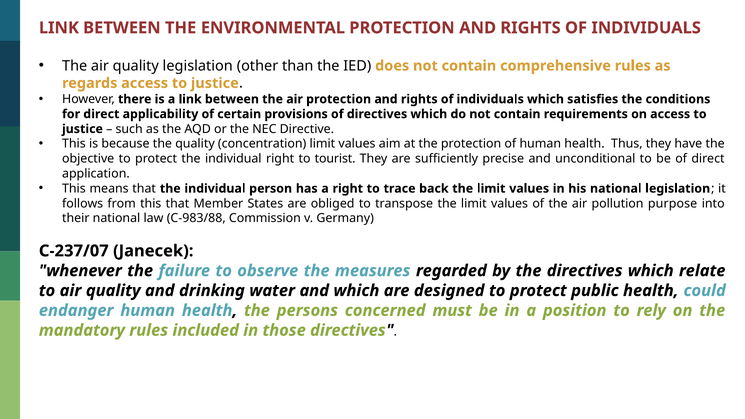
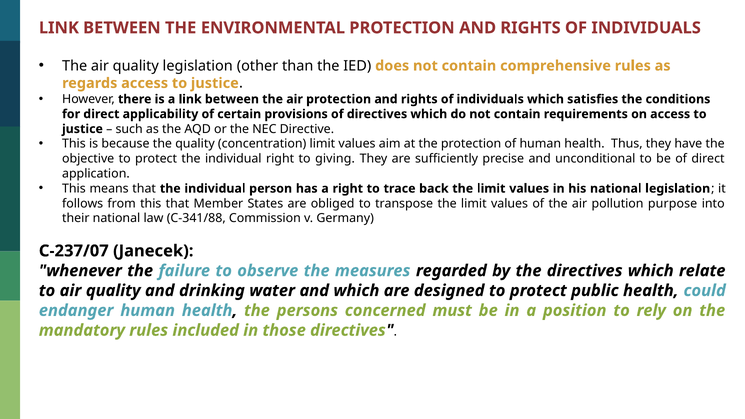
tourist: tourist -> giving
C-983/88: C-983/88 -> C-341/88
